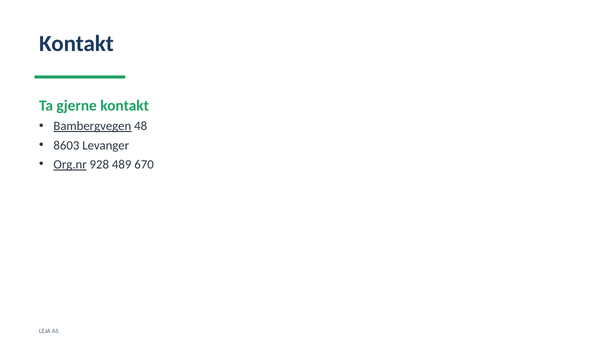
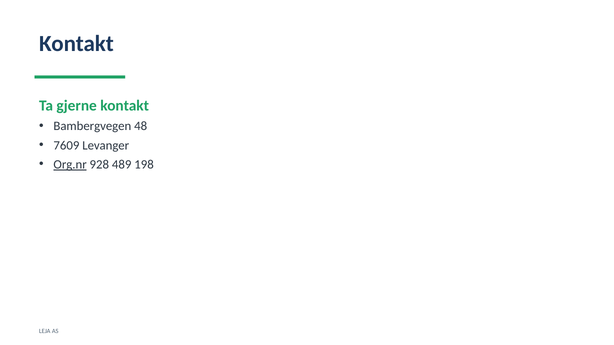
Bambergvegen underline: present -> none
8603: 8603 -> 7609
670: 670 -> 198
